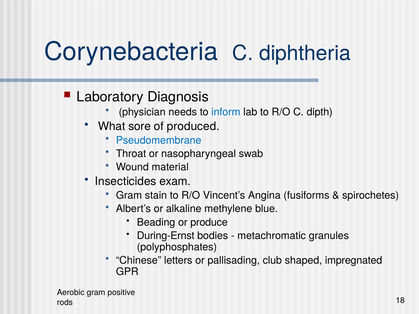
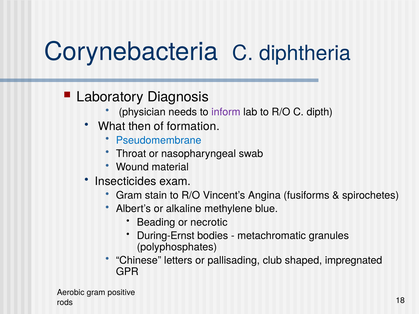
inform colour: blue -> purple
sore: sore -> then
produced: produced -> formation
produce: produce -> necrotic
